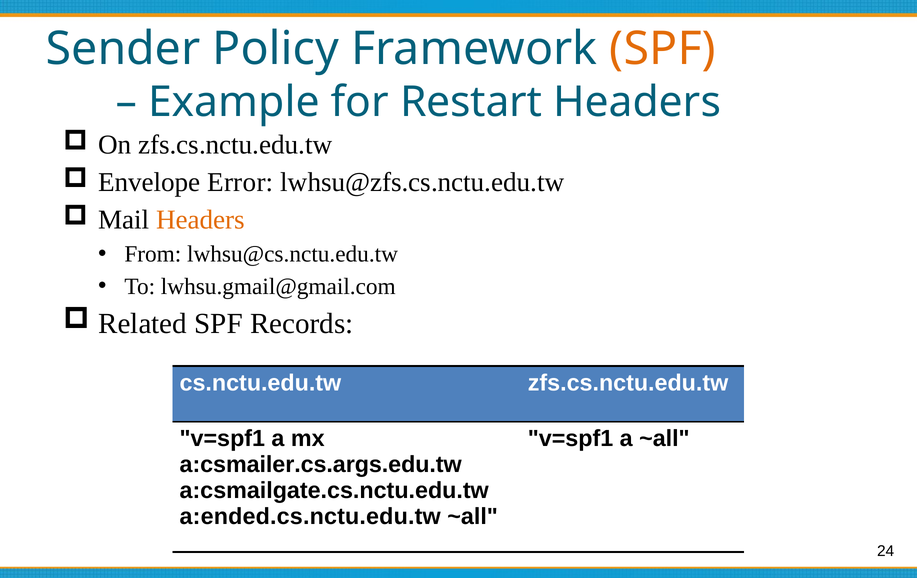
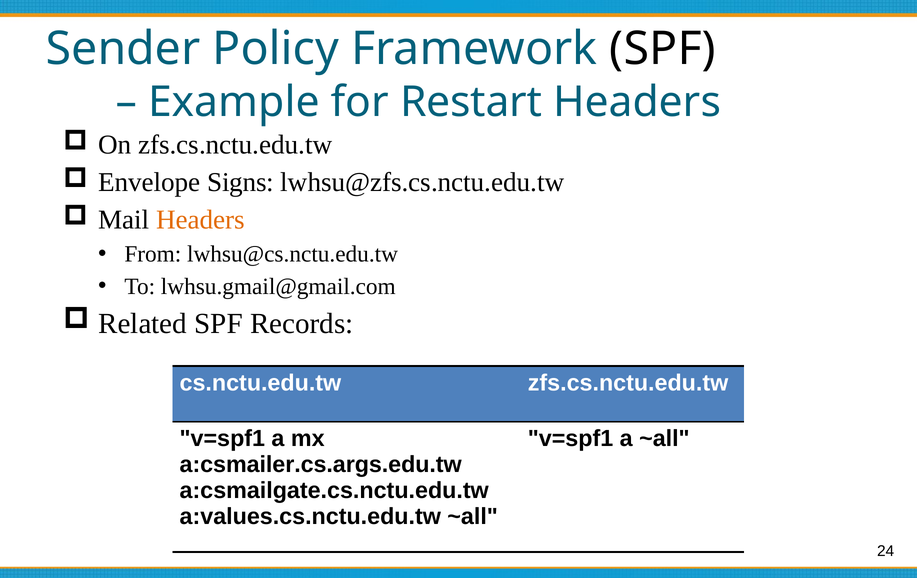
SPF at (663, 49) colour: orange -> black
Error: Error -> Signs
a:ended.cs.nctu.edu.tw: a:ended.cs.nctu.edu.tw -> a:values.cs.nctu.edu.tw
